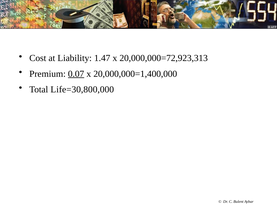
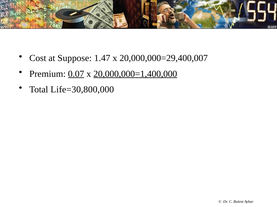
Liability: Liability -> Suppose
20,000,000=72,923,313: 20,000,000=72,923,313 -> 20,000,000=29,400,007
20,000,000=1,400,000 underline: none -> present
